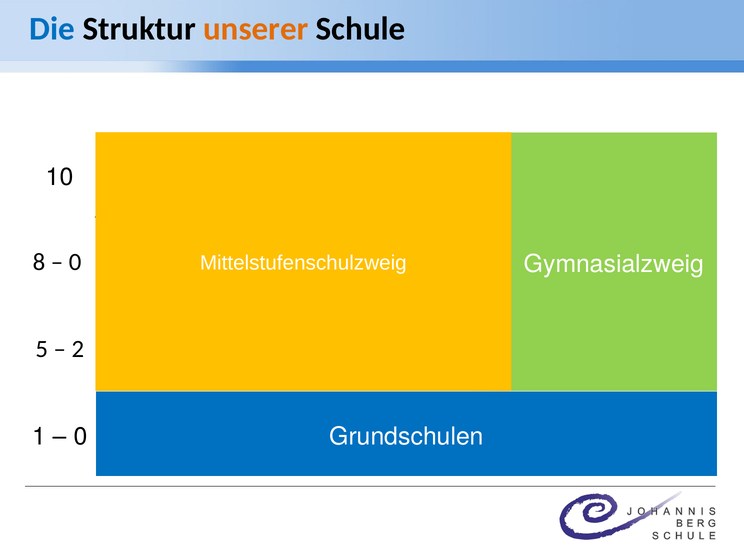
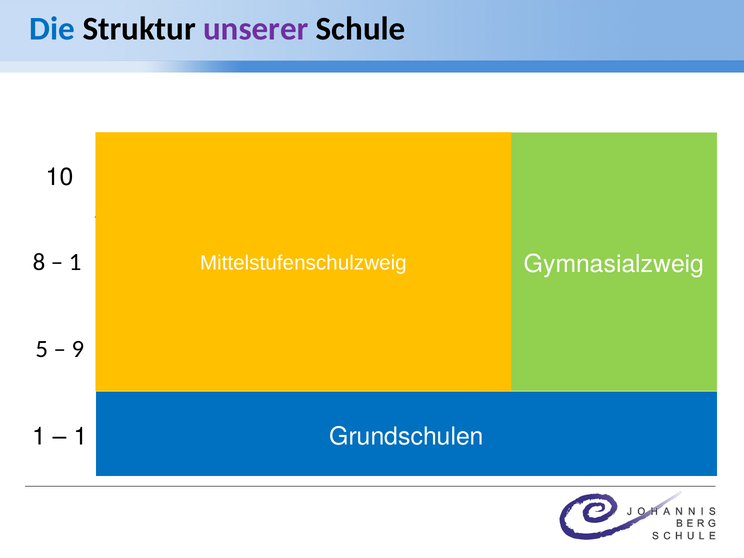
unserer colour: orange -> purple
0 at (75, 262): 0 -> 1
2: 2 -> 9
0 at (80, 436): 0 -> 1
